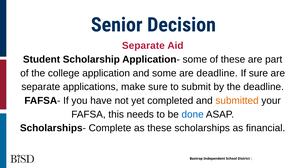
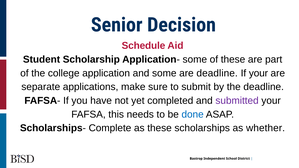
Separate at (143, 46): Separate -> Schedule
If sure: sure -> your
submitted colour: orange -> purple
financial: financial -> whether
